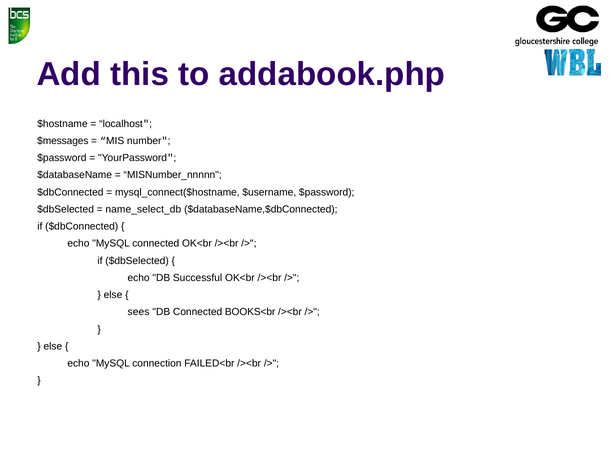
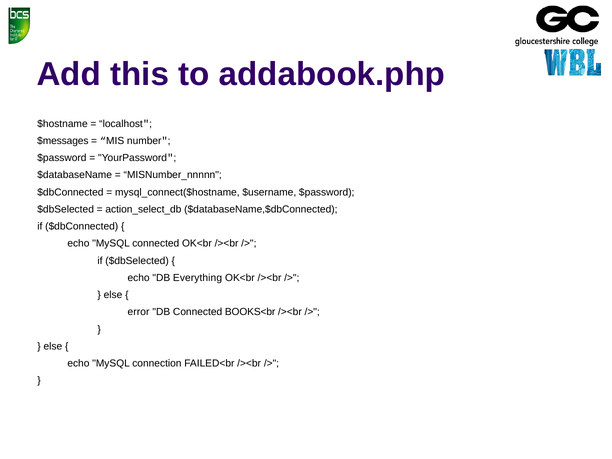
name_select_db: name_select_db -> action_select_db
Successful: Successful -> Everything
sees: sees -> error
